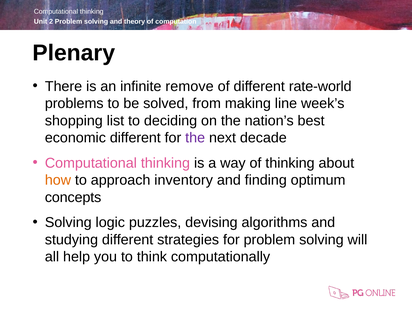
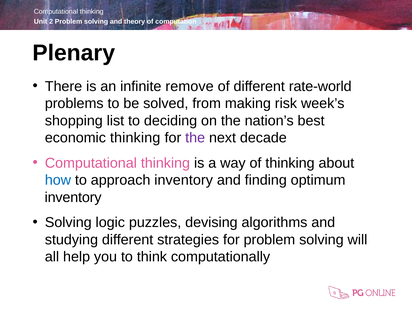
line: line -> risk
economic different: different -> thinking
how colour: orange -> blue
concepts at (73, 197): concepts -> inventory
